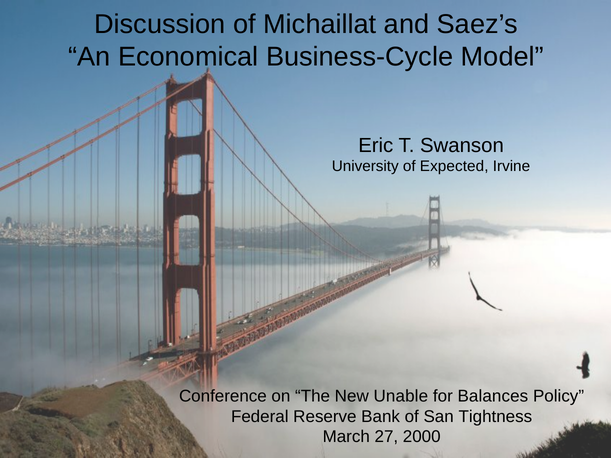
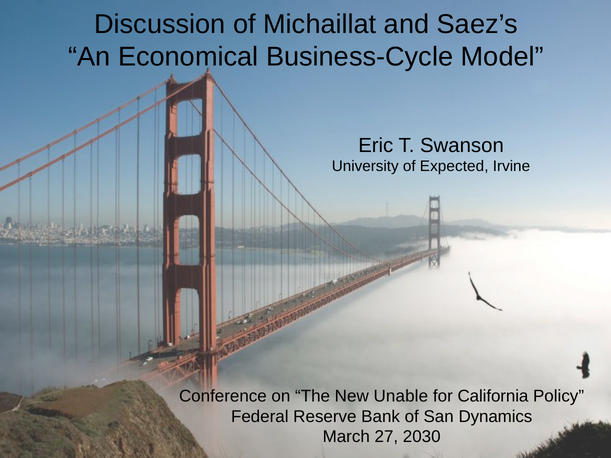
Balances: Balances -> California
Tightness: Tightness -> Dynamics
2000: 2000 -> 2030
